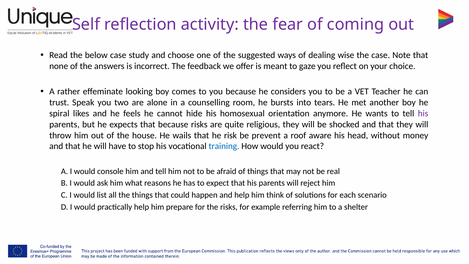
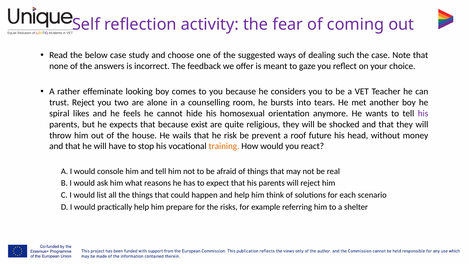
wise: wise -> such
trust Speak: Speak -> Reject
because risks: risks -> exist
aware: aware -> future
training colour: blue -> orange
